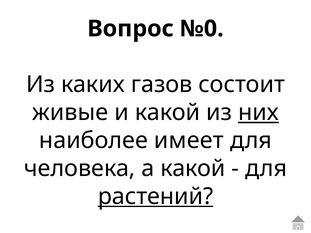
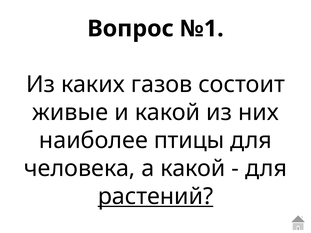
№0: №0 -> №1
них underline: present -> none
имеет: имеет -> птицы
